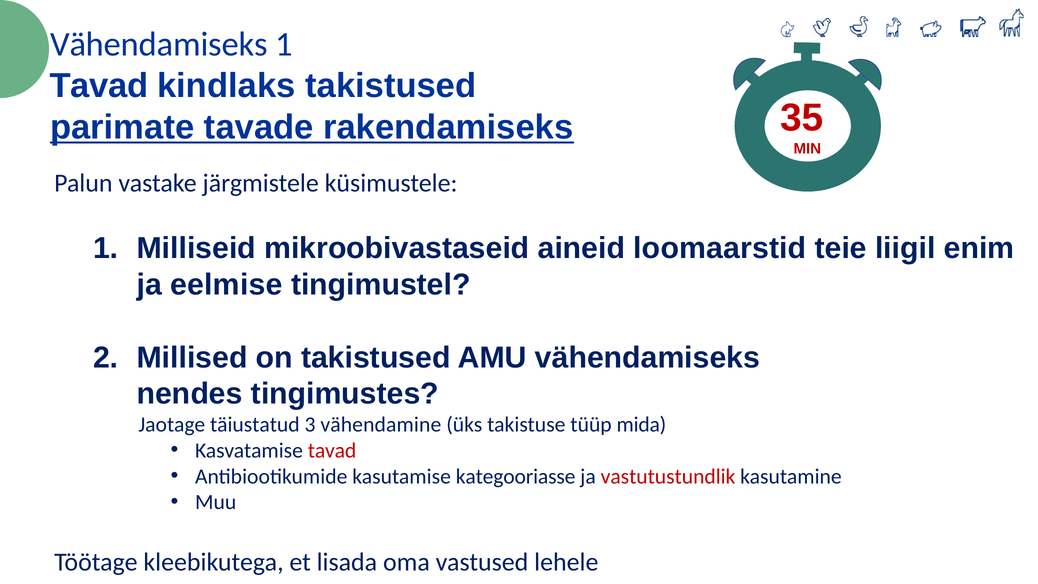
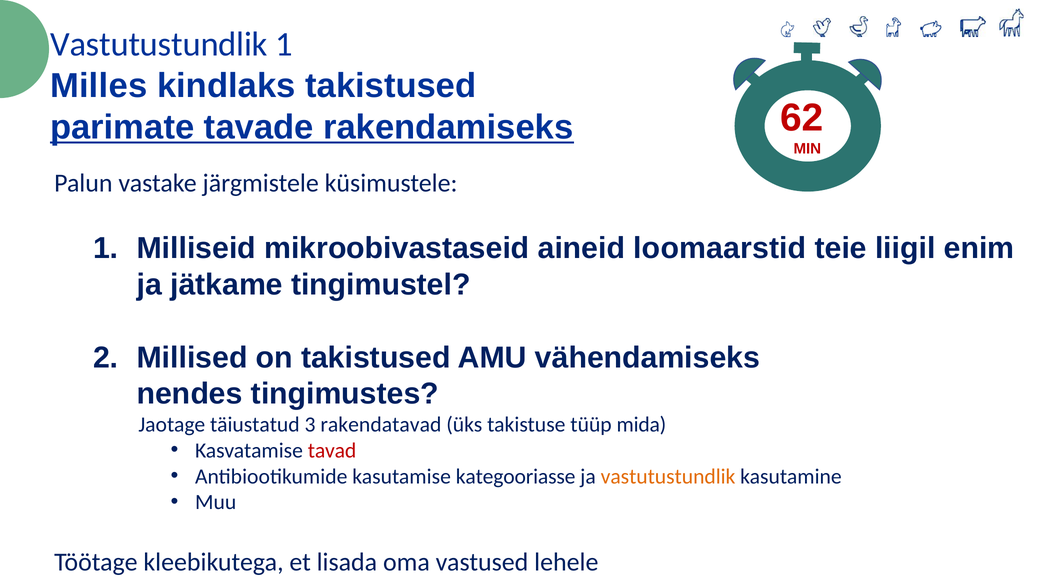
Vähendamiseks at (159, 44): Vähendamiseks -> Vastutustundlik
Tavad at (99, 86): Tavad -> Milles
35: 35 -> 62
eelmise: eelmise -> jätkame
vähendamine: vähendamine -> rakendatavad
vastutustundlik at (668, 476) colour: red -> orange
